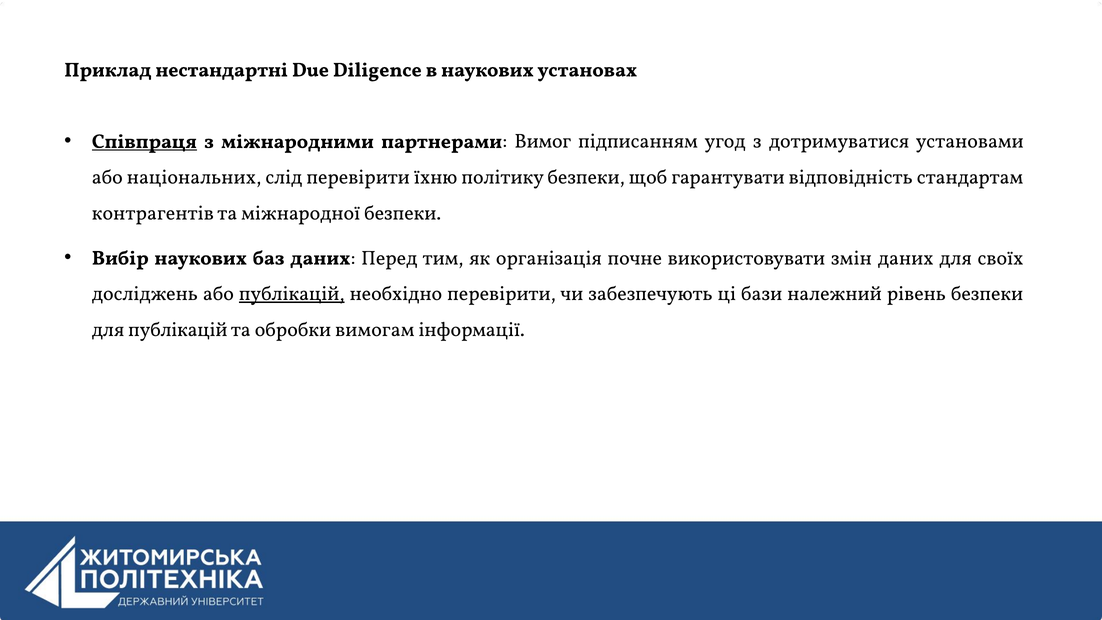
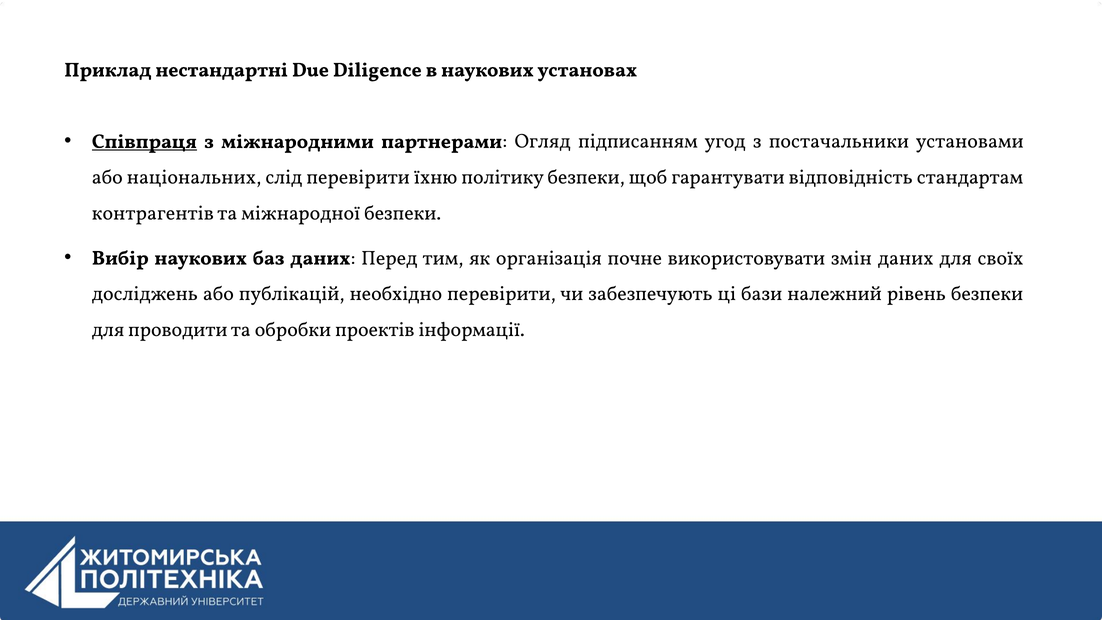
Вимог: Вимог -> Огляд
дотримуватися: дотримуватися -> постачальники
публікацій at (292, 294) underline: present -> none
для публікацій: публікацій -> проводити
вимогам: вимогам -> проектів
